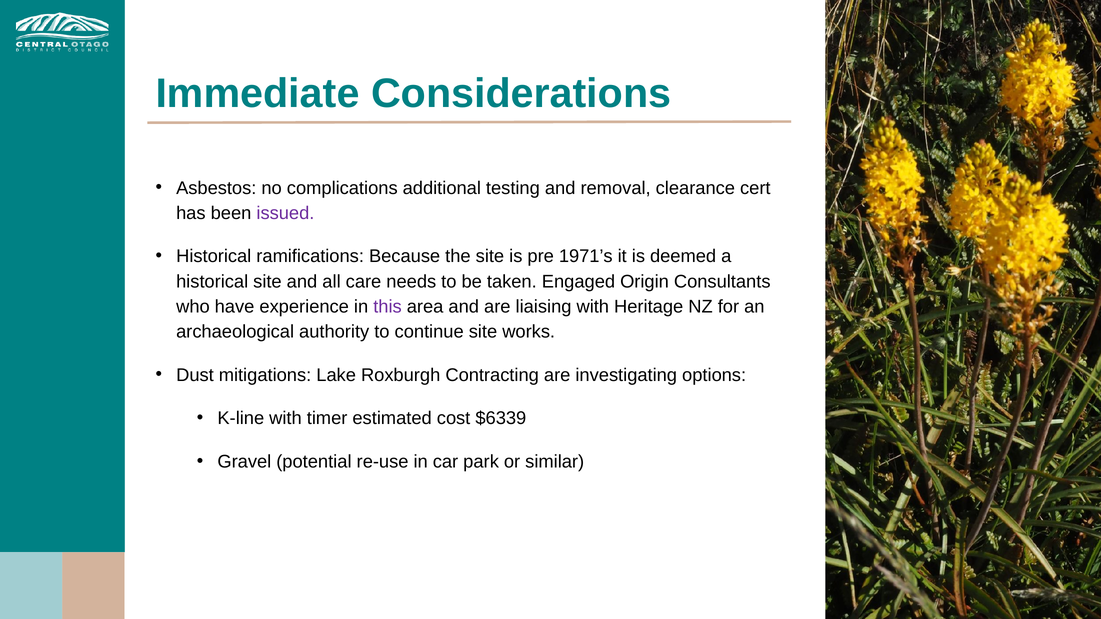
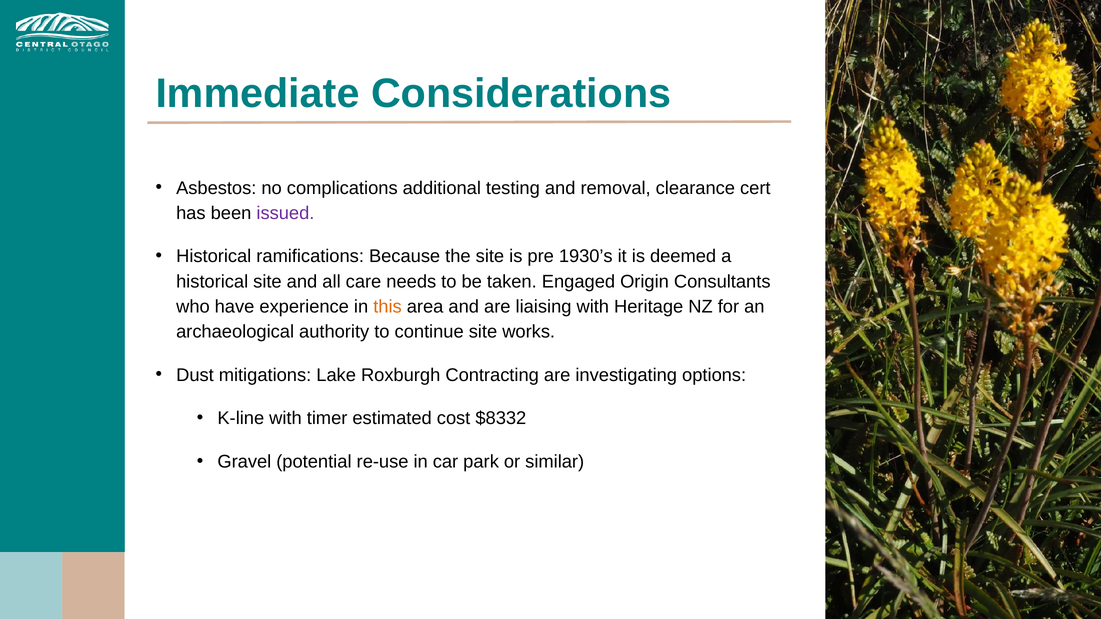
1971’s: 1971’s -> 1930’s
this colour: purple -> orange
$6339: $6339 -> $8332
